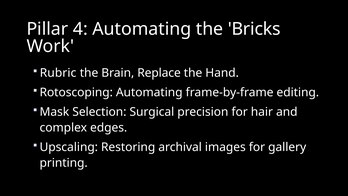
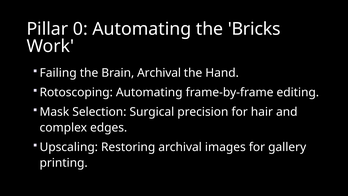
4: 4 -> 0
Rubric: Rubric -> Failing
Brain Replace: Replace -> Archival
